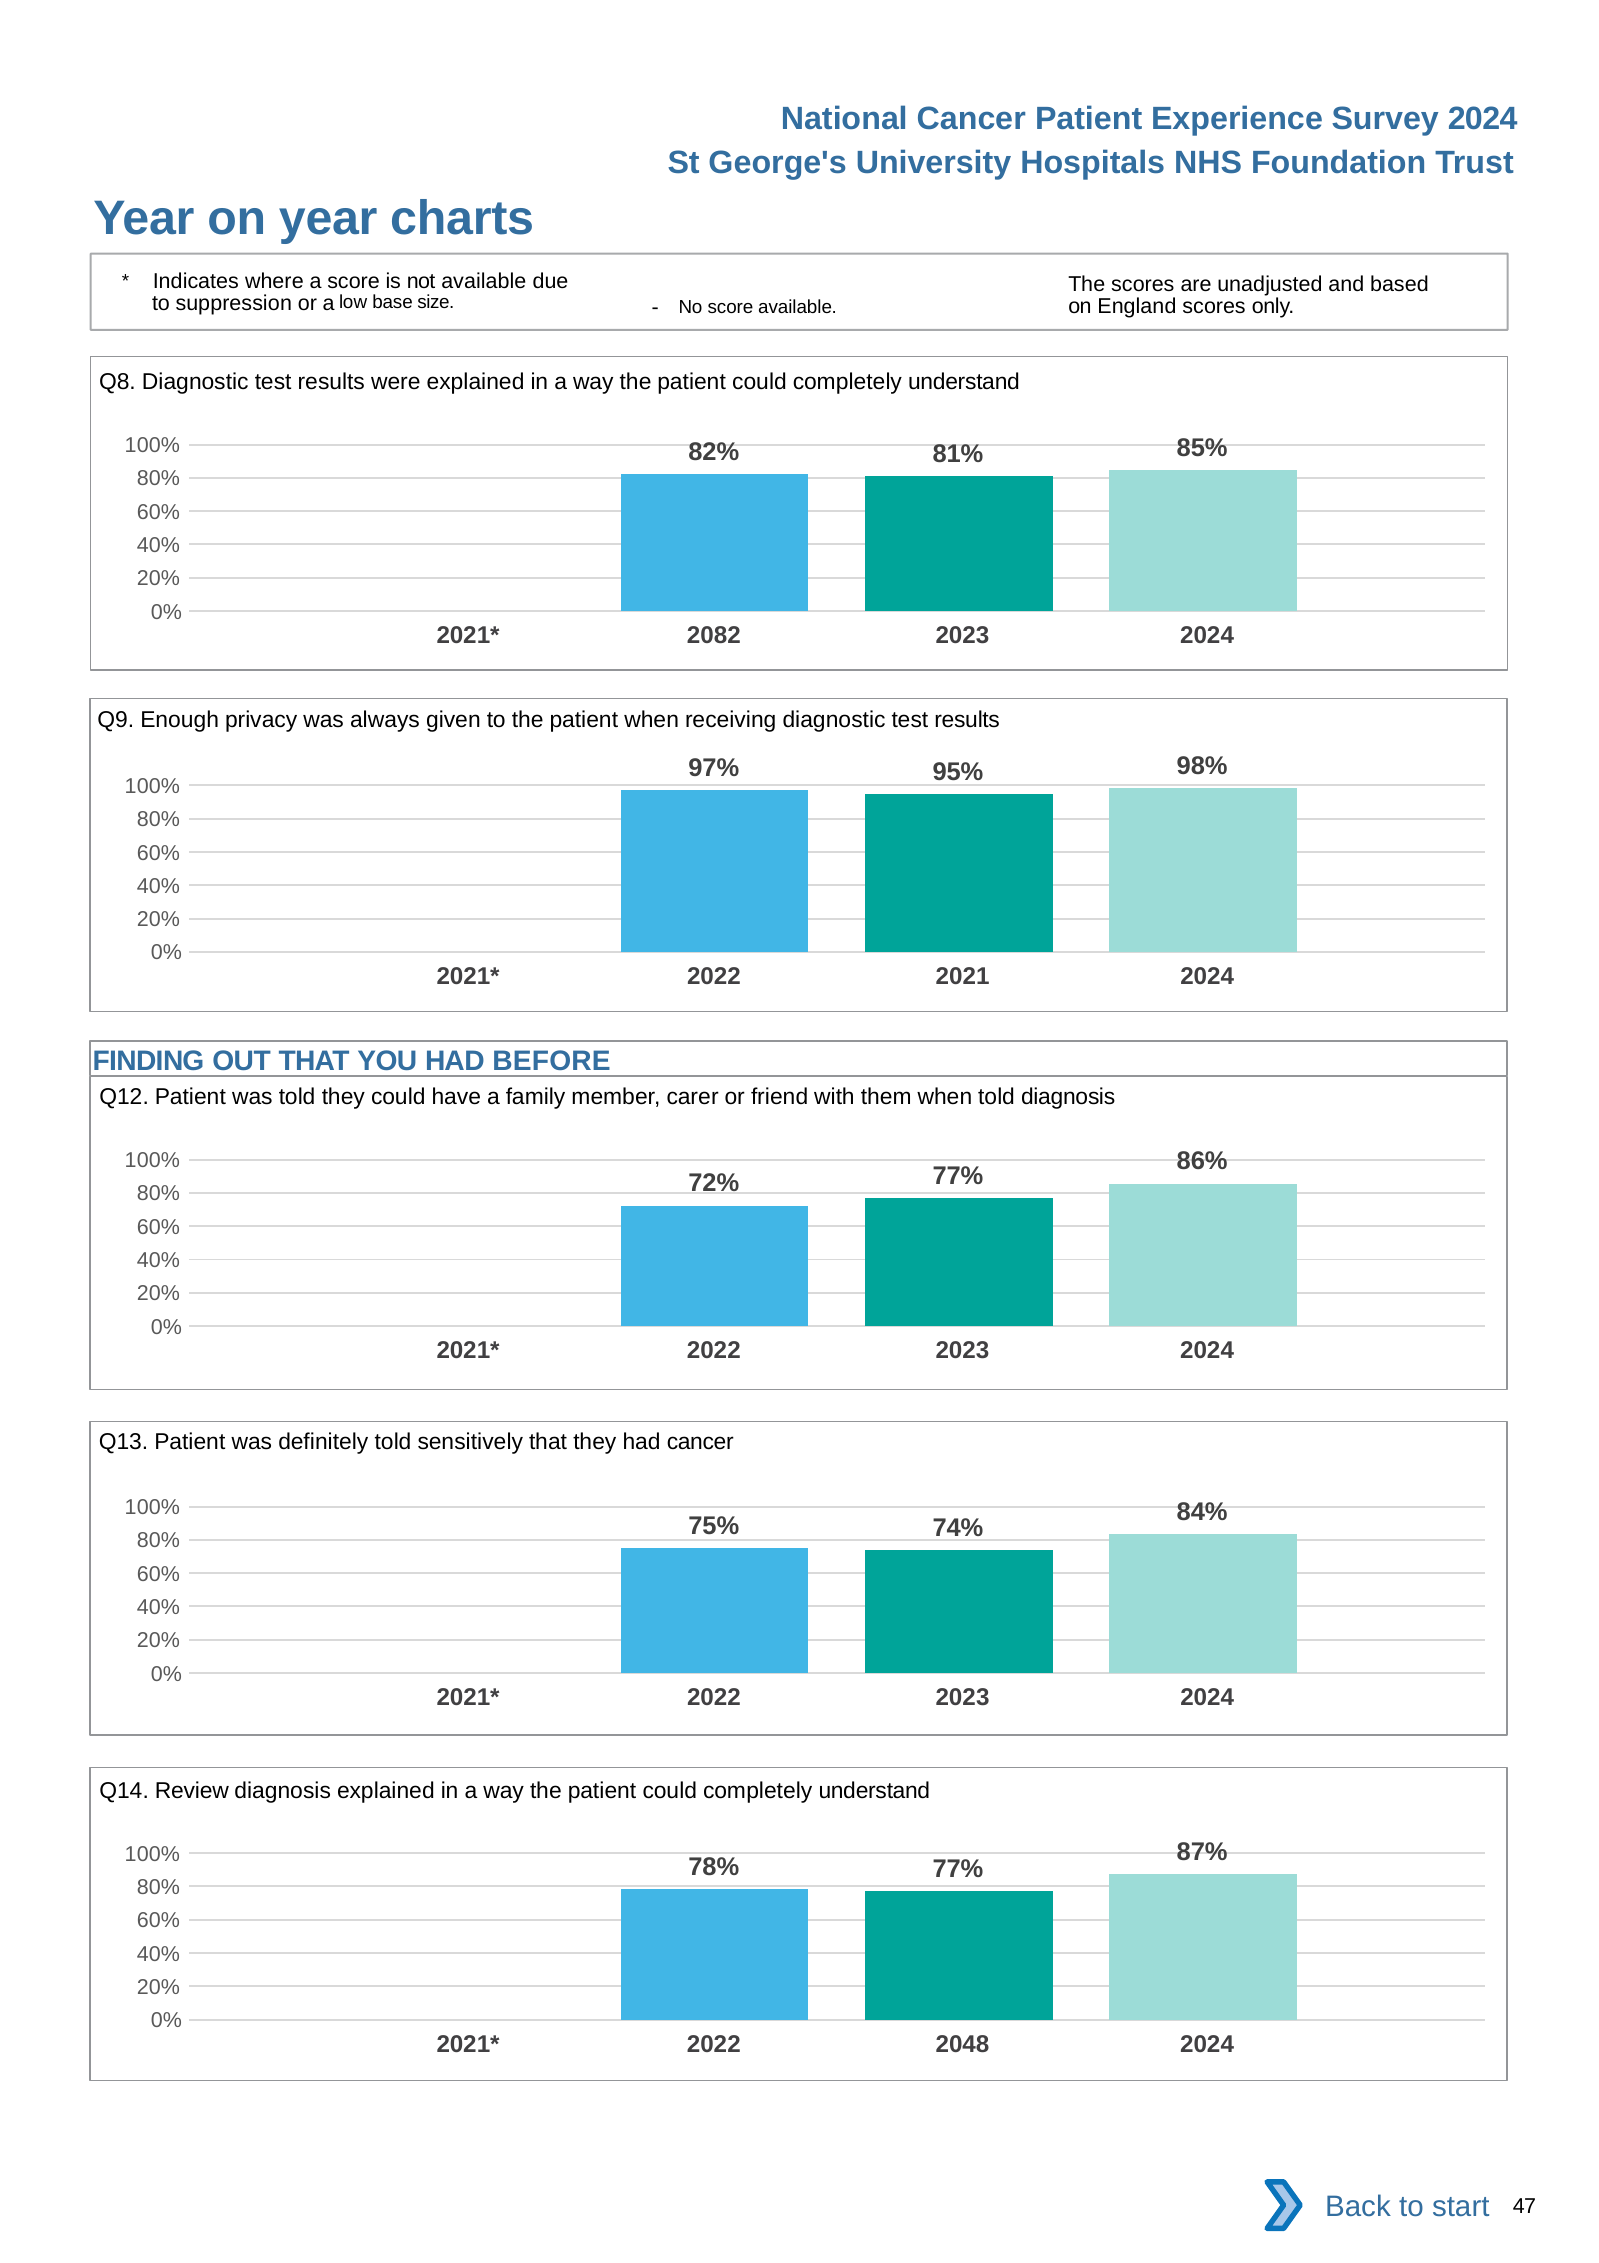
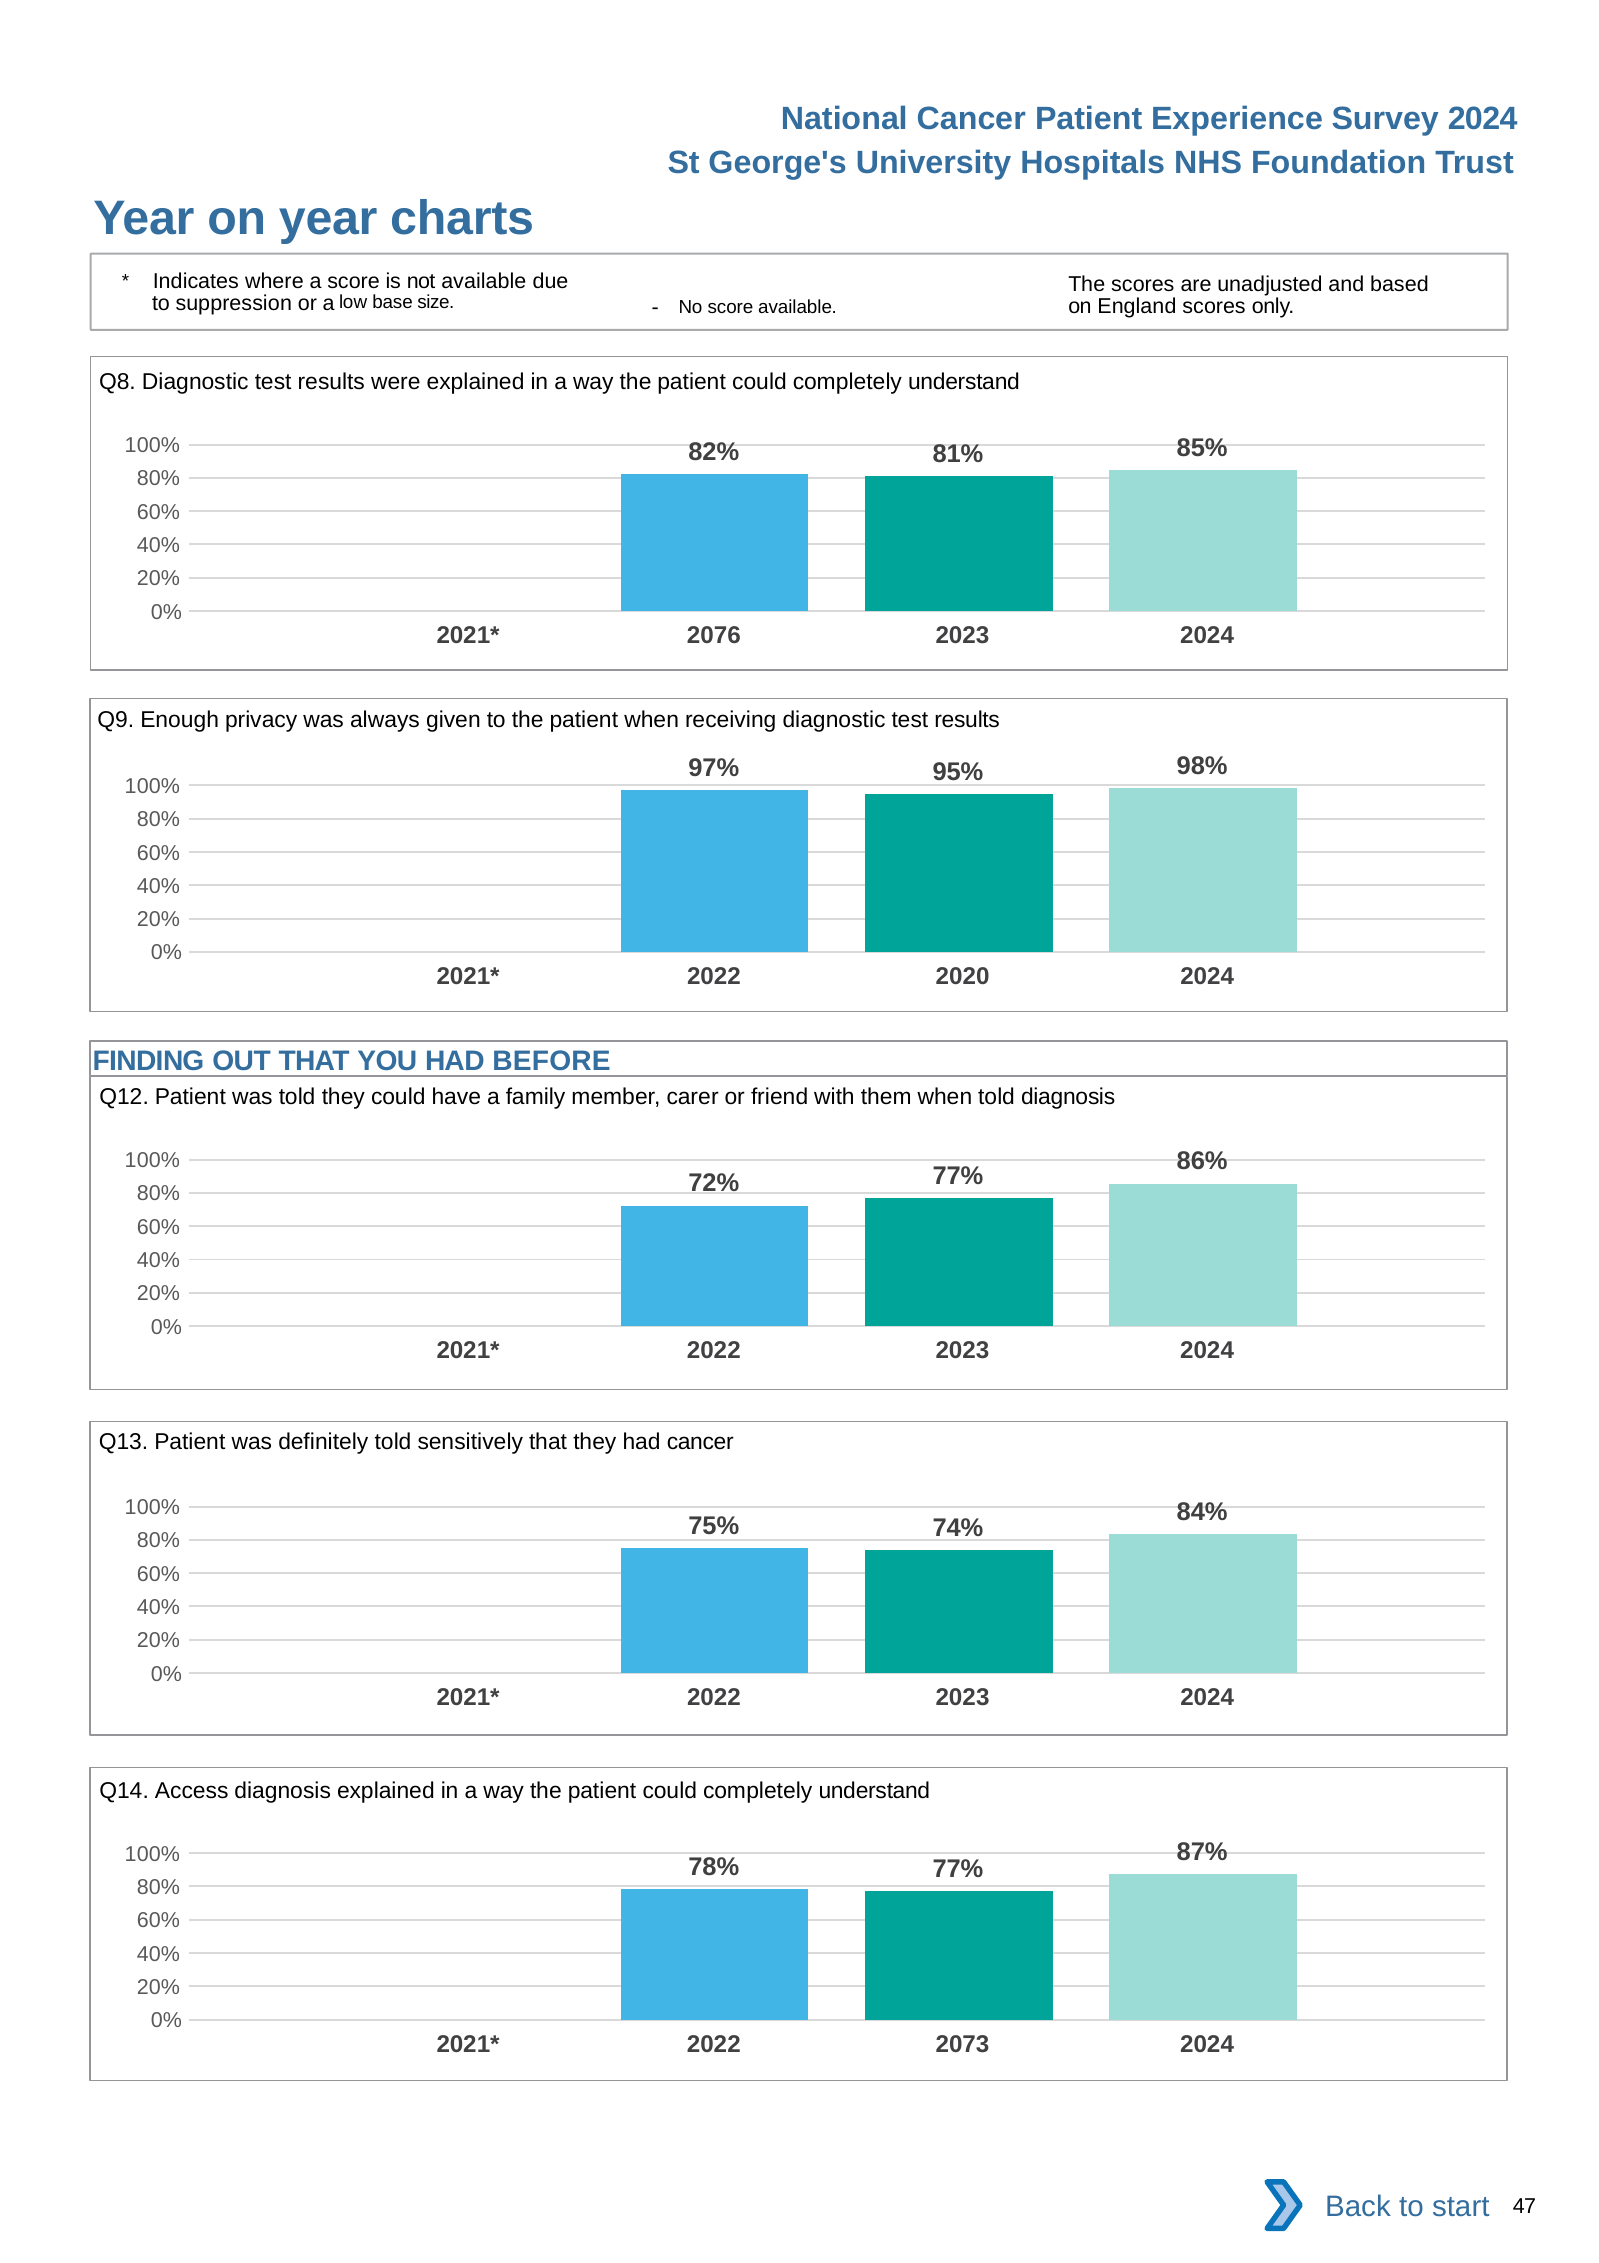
2082: 2082 -> 2076
2021: 2021 -> 2020
Review: Review -> Access
2048: 2048 -> 2073
